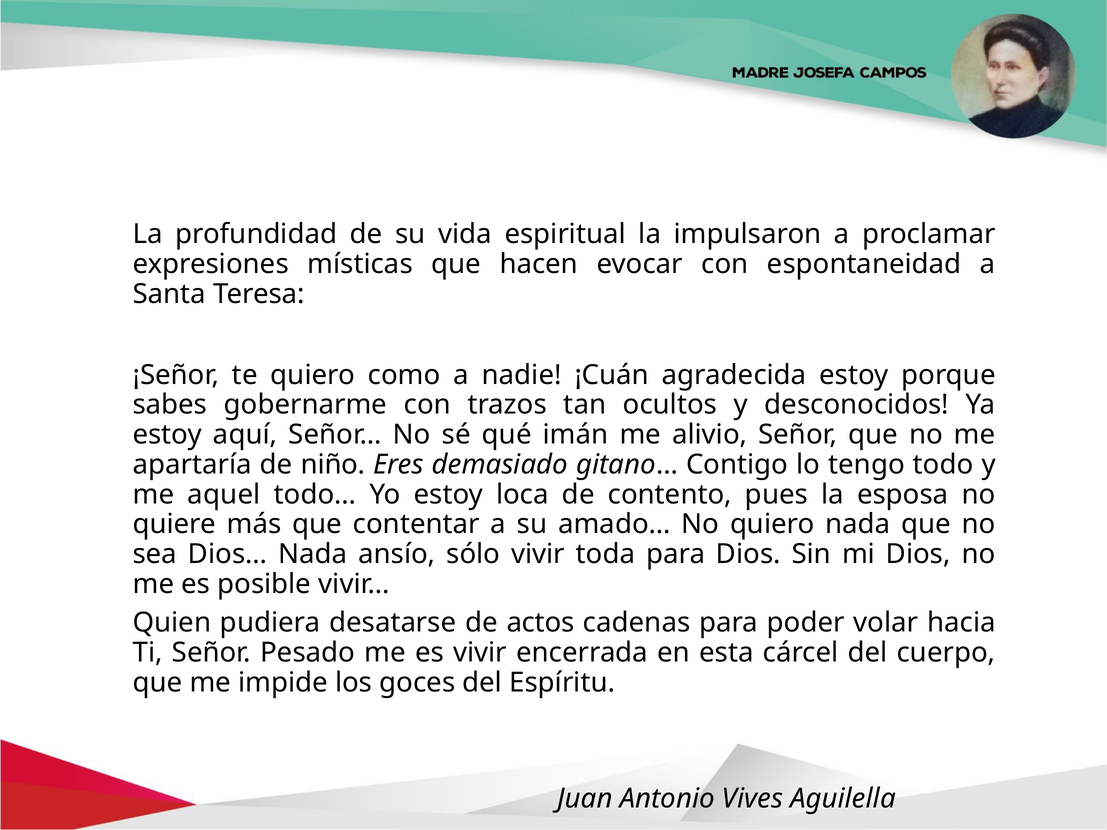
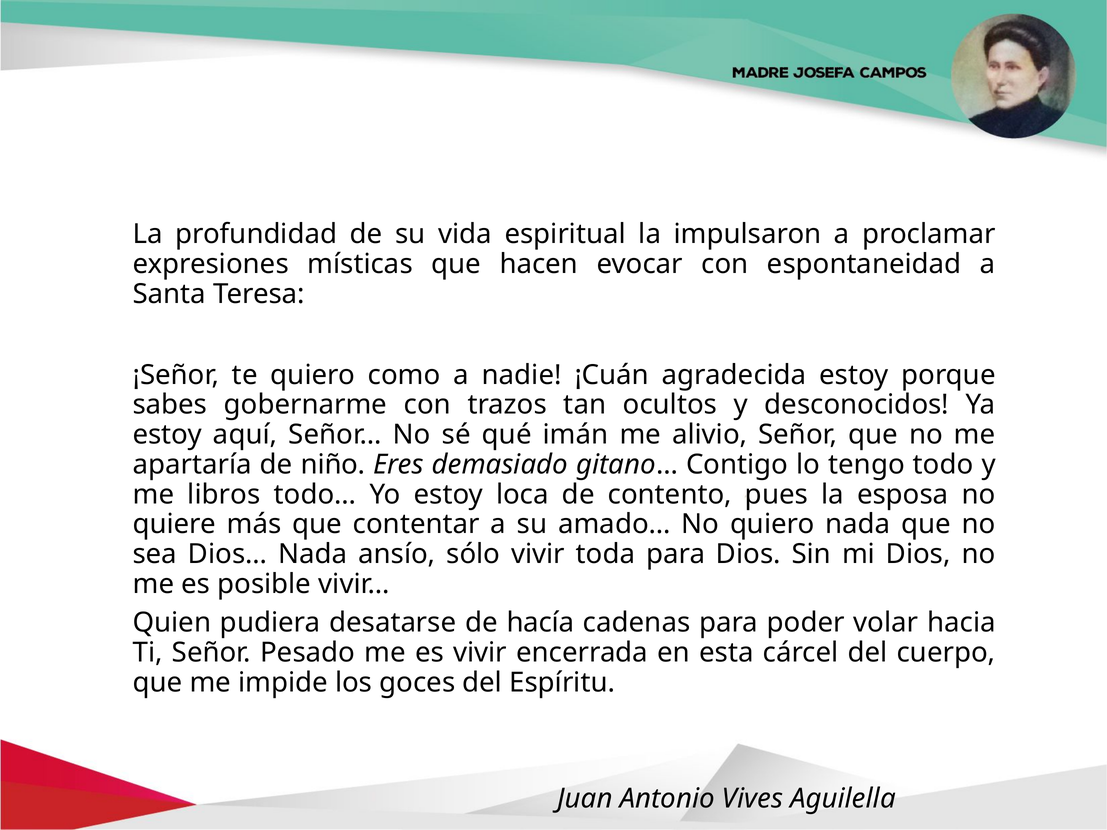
aquel: aquel -> libros
actos: actos -> hacía
